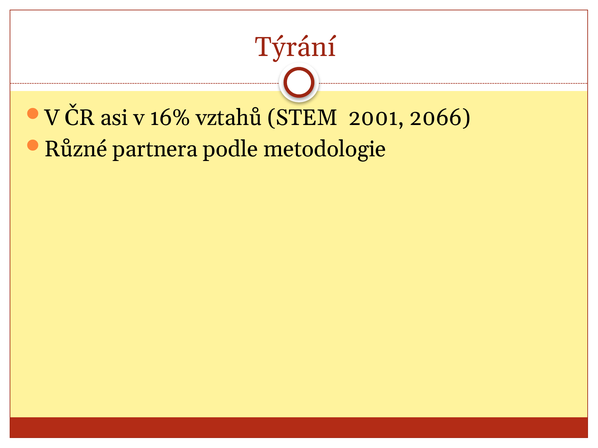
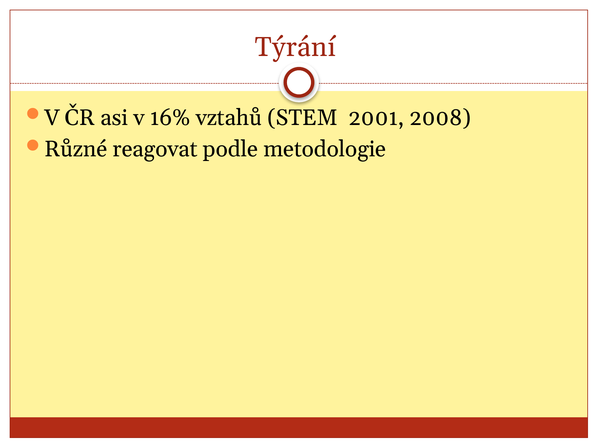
2066: 2066 -> 2008
partnera: partnera -> reagovat
